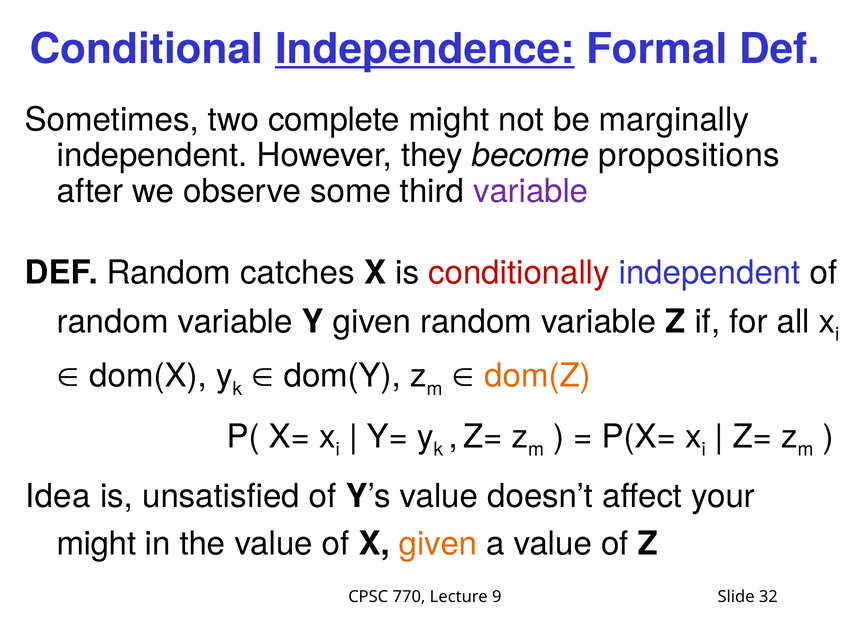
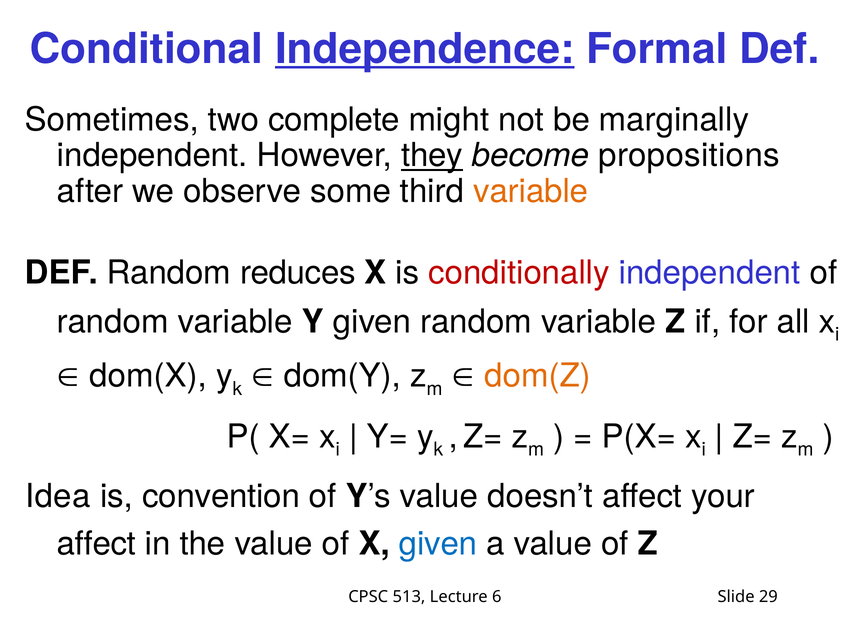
they underline: none -> present
variable at (531, 191) colour: purple -> orange
catches: catches -> reduces
unsatisfied: unsatisfied -> convention
might at (96, 544): might -> affect
given at (438, 544) colour: orange -> blue
770: 770 -> 513
9: 9 -> 6
32: 32 -> 29
